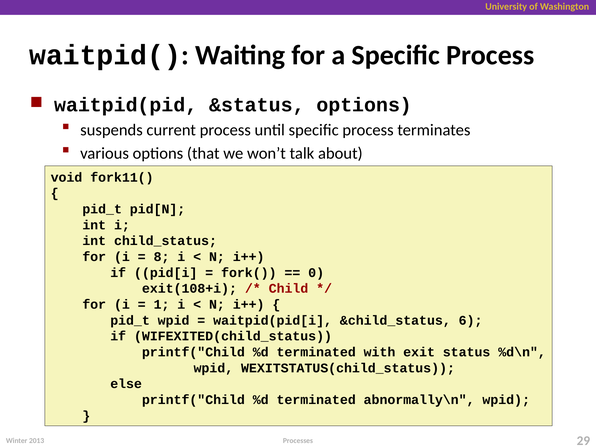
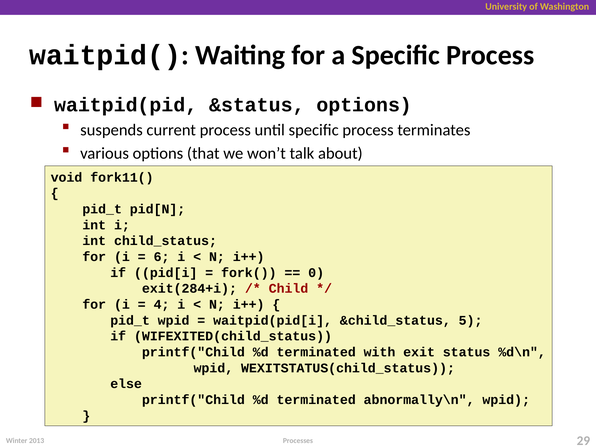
8: 8 -> 6
exit(108+i: exit(108+i -> exit(284+i
1: 1 -> 4
6: 6 -> 5
